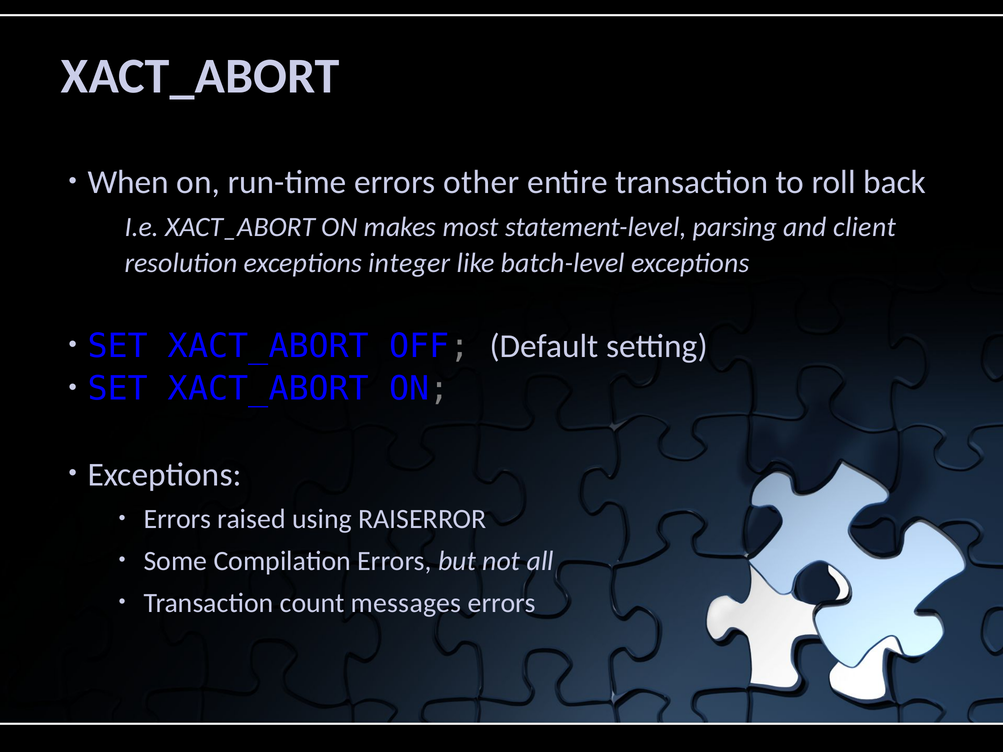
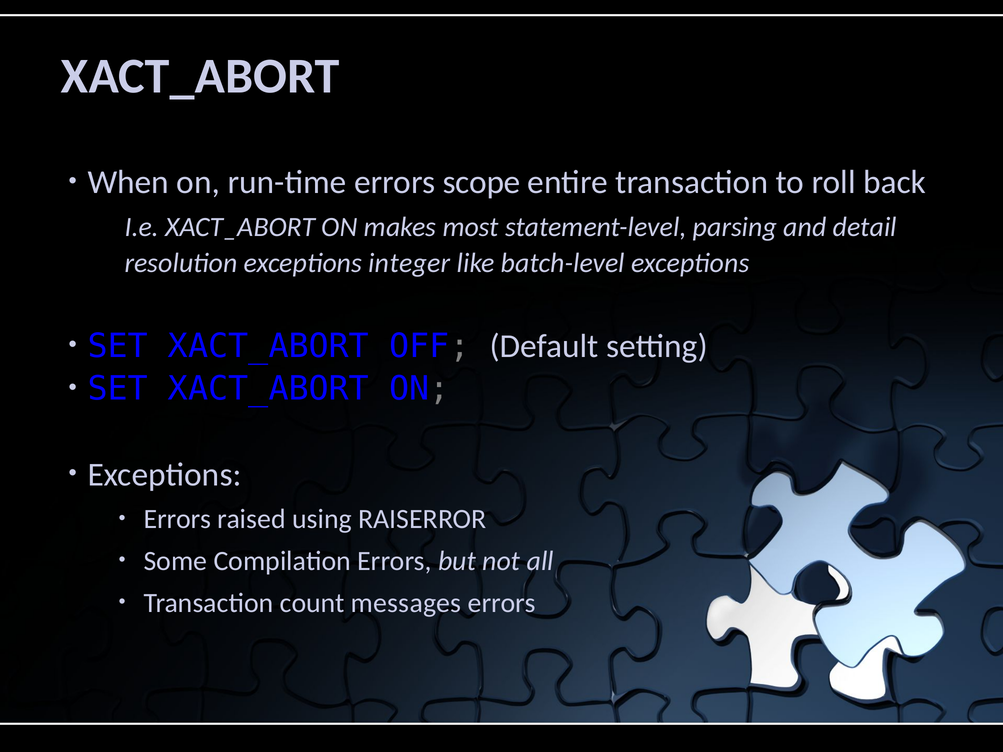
other: other -> scope
client: client -> detail
